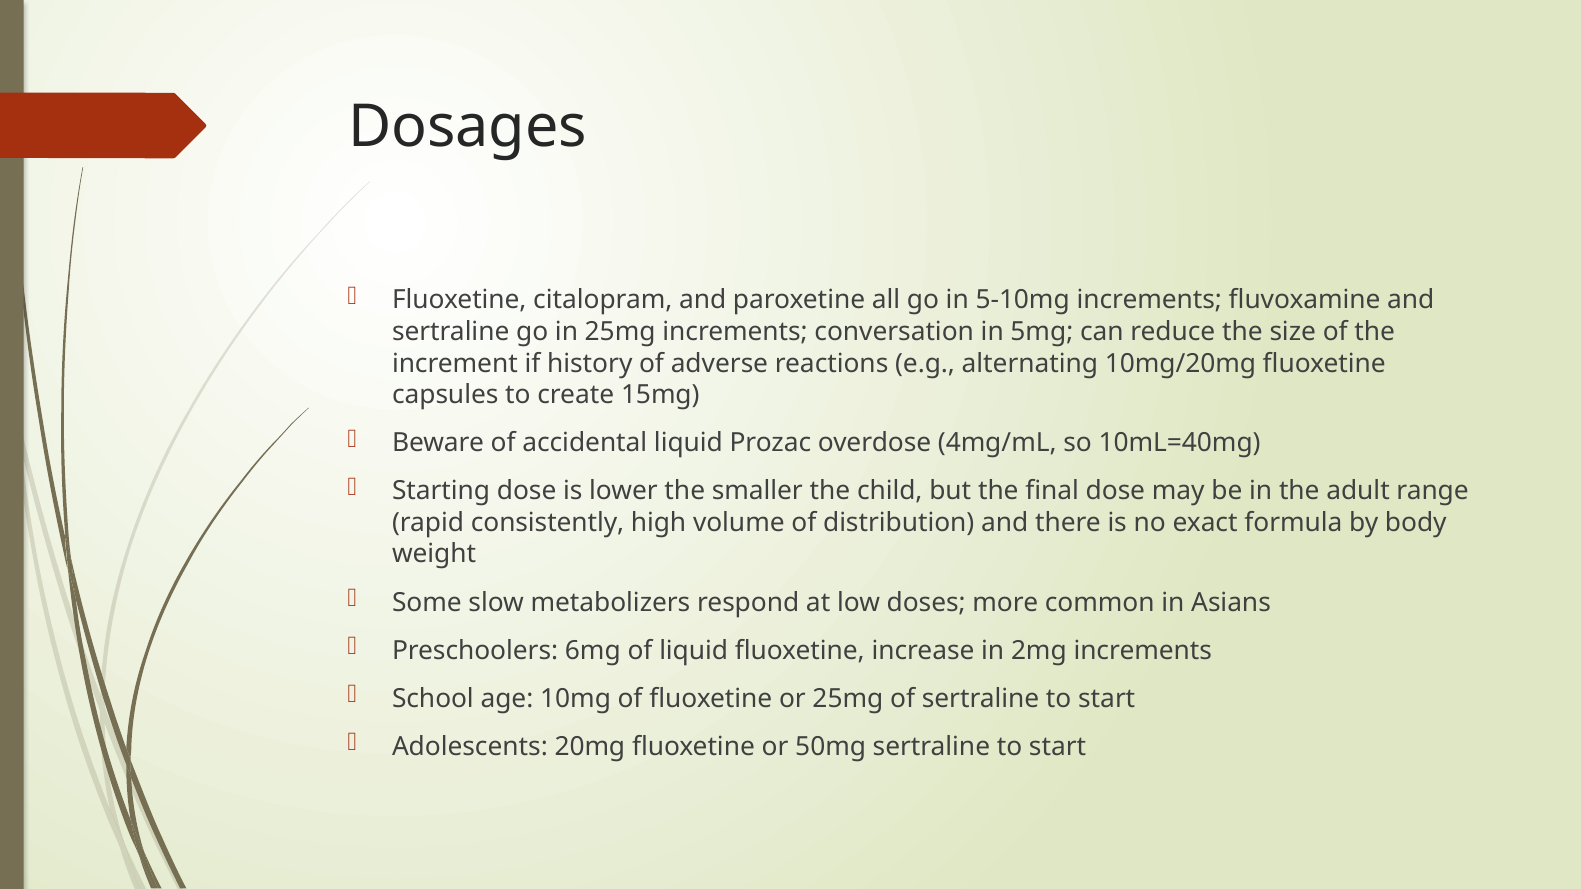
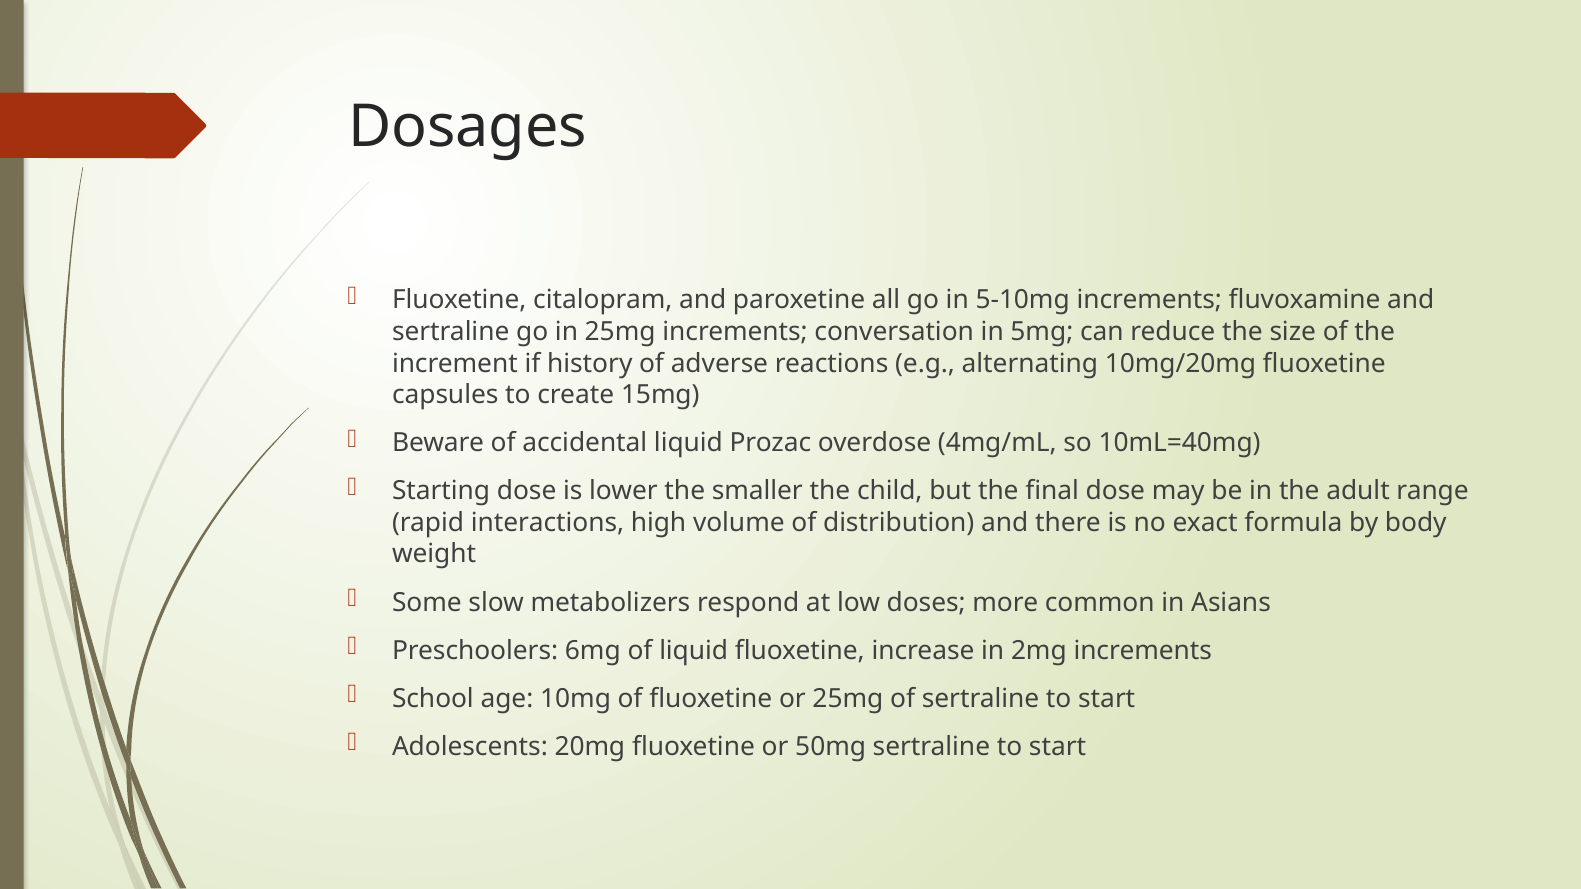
consistently: consistently -> interactions
